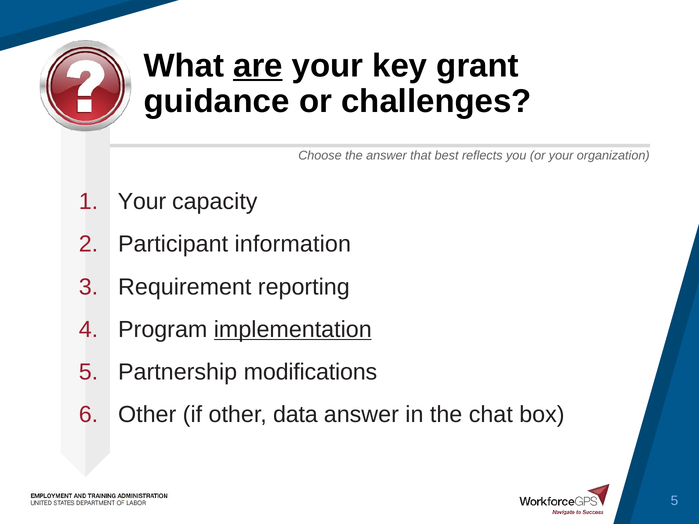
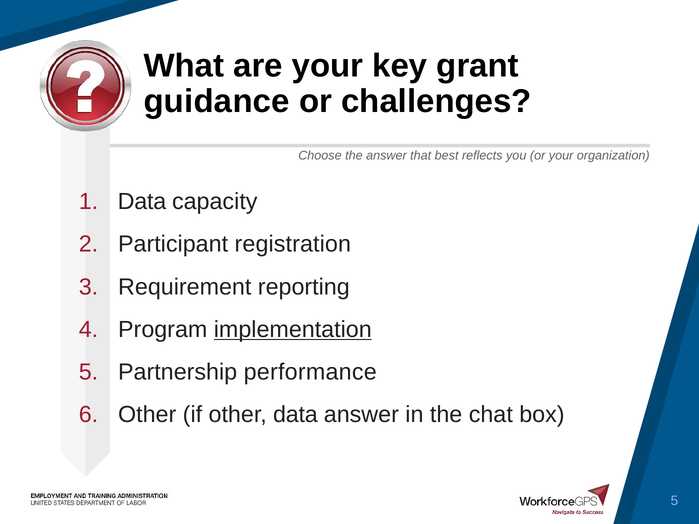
are underline: present -> none
Your at (142, 202): Your -> Data
information: information -> registration
modifications: modifications -> performance
